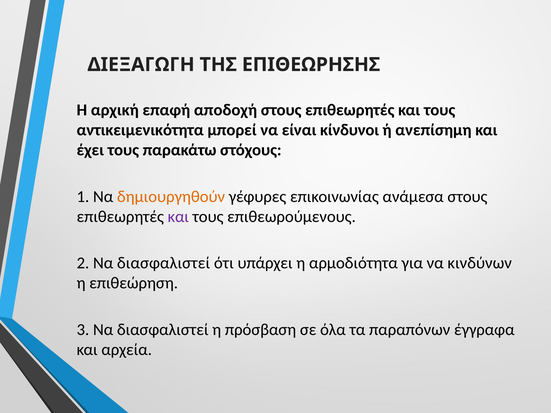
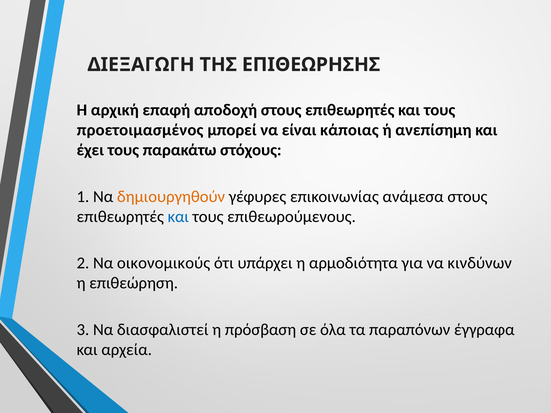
αντικειμενικότητα: αντικειμενικότητα -> προετοιμασμένος
κίνδυνοι: κίνδυνοι -> κάποιας
και at (178, 217) colour: purple -> blue
2 Να διασφαλιστεί: διασφαλιστεί -> οικονομικούς
